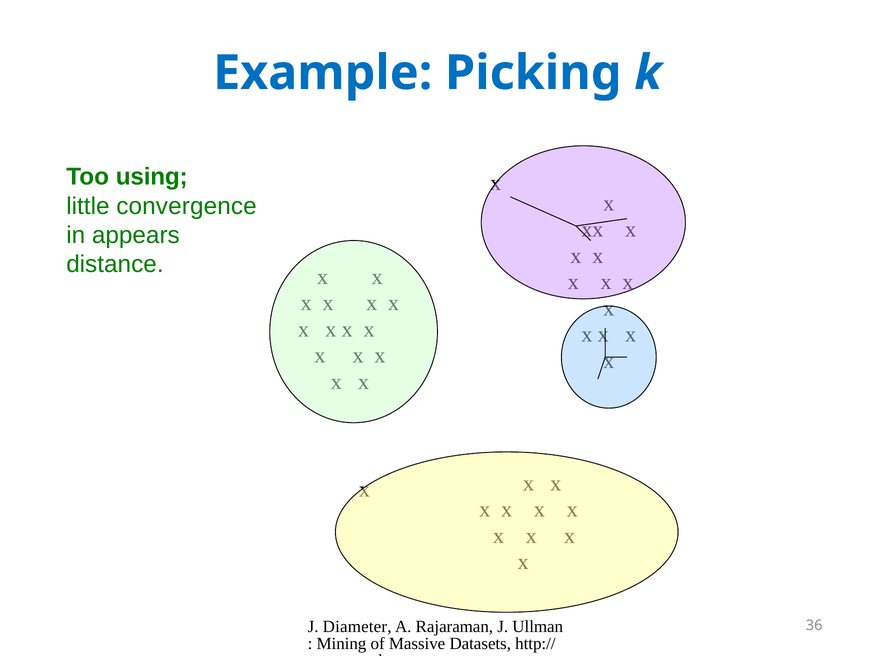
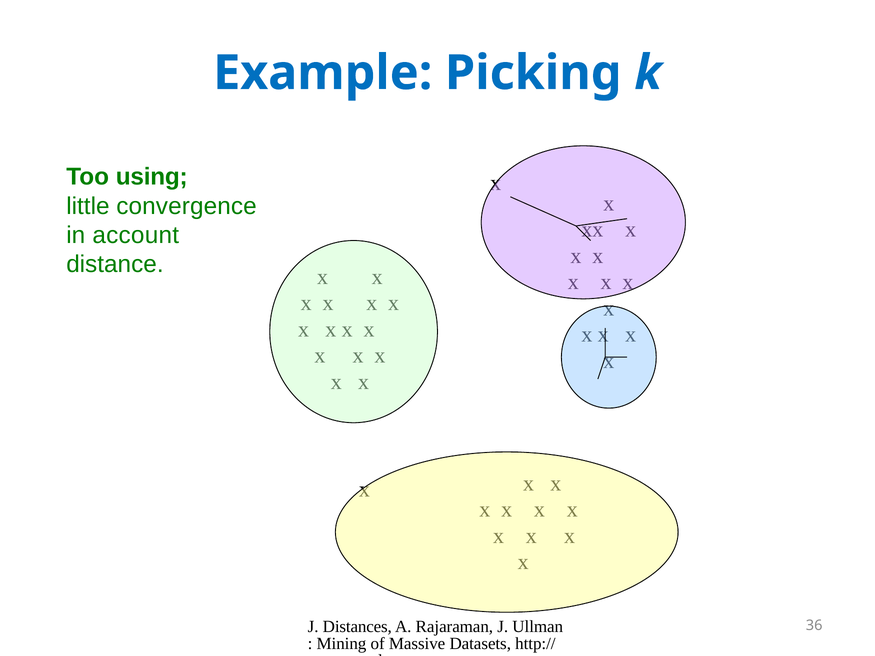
appears: appears -> account
Diameter: Diameter -> Distances
